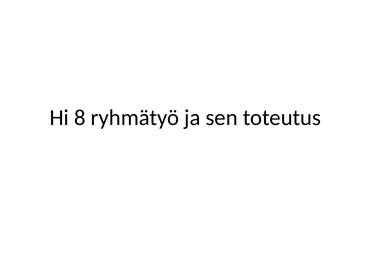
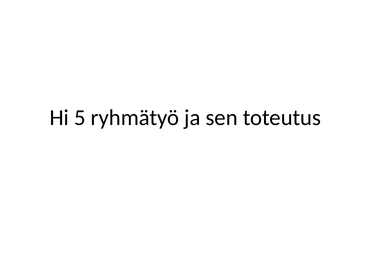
8: 8 -> 5
